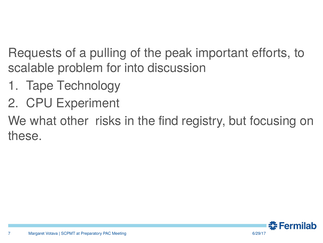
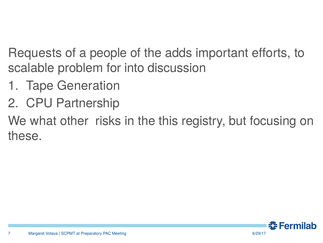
pulling: pulling -> people
peak: peak -> adds
Technology: Technology -> Generation
Experiment: Experiment -> Partnership
find: find -> this
